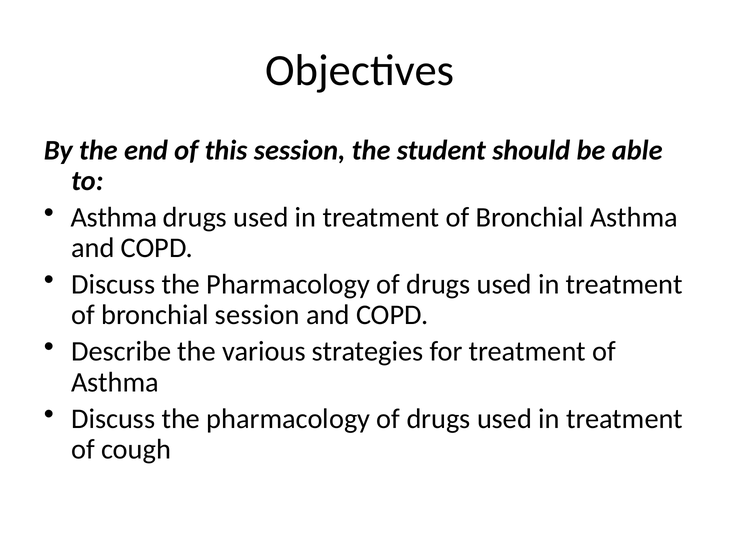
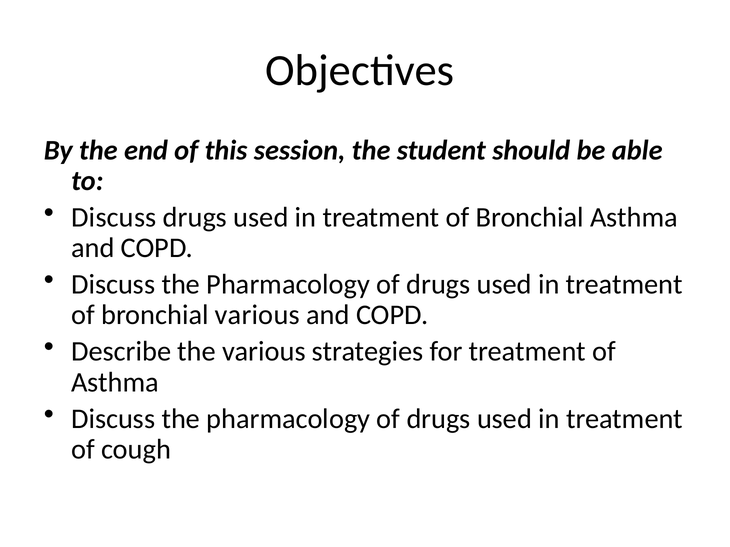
Asthma at (114, 218): Asthma -> Discuss
bronchial session: session -> various
